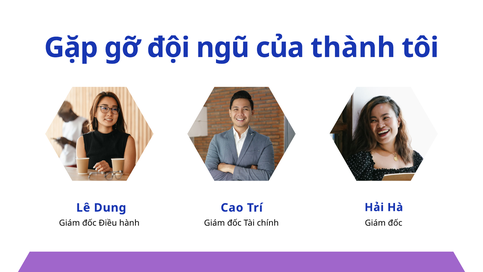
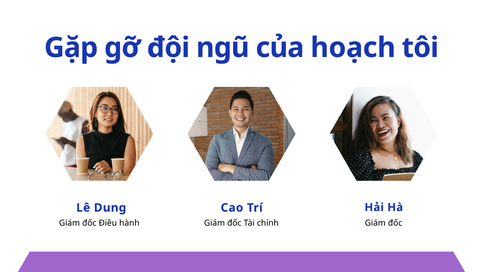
thành: thành -> hoạch
